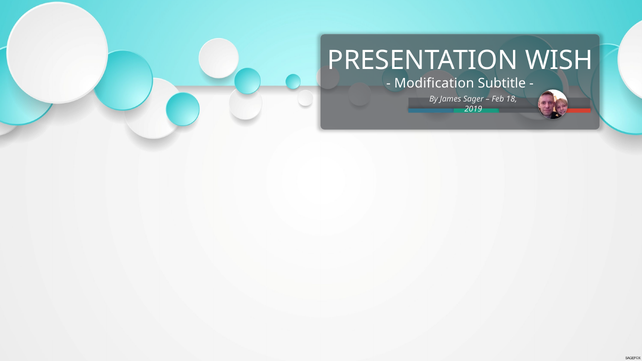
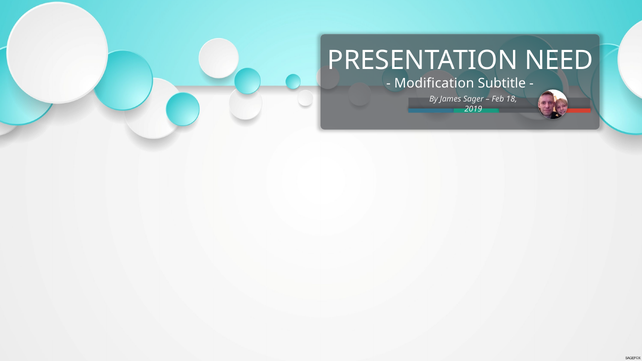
WISH: WISH -> NEED
